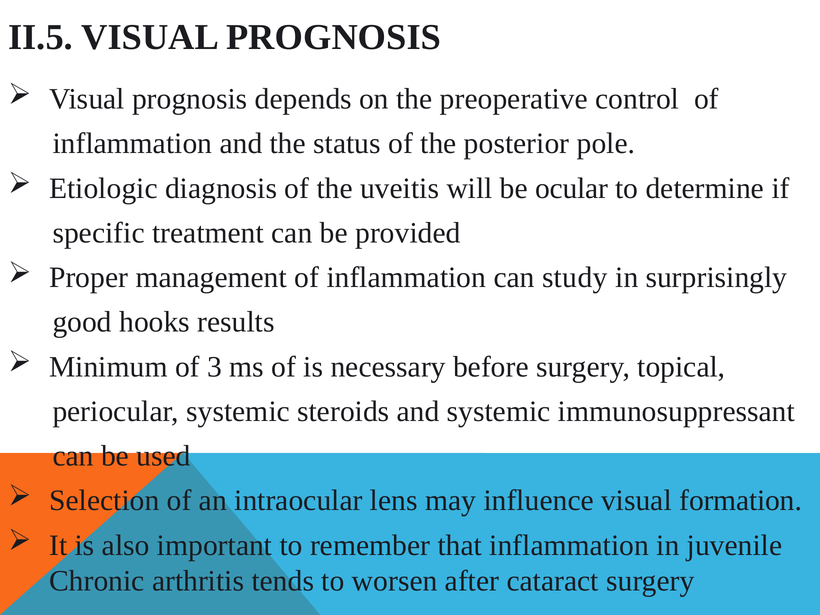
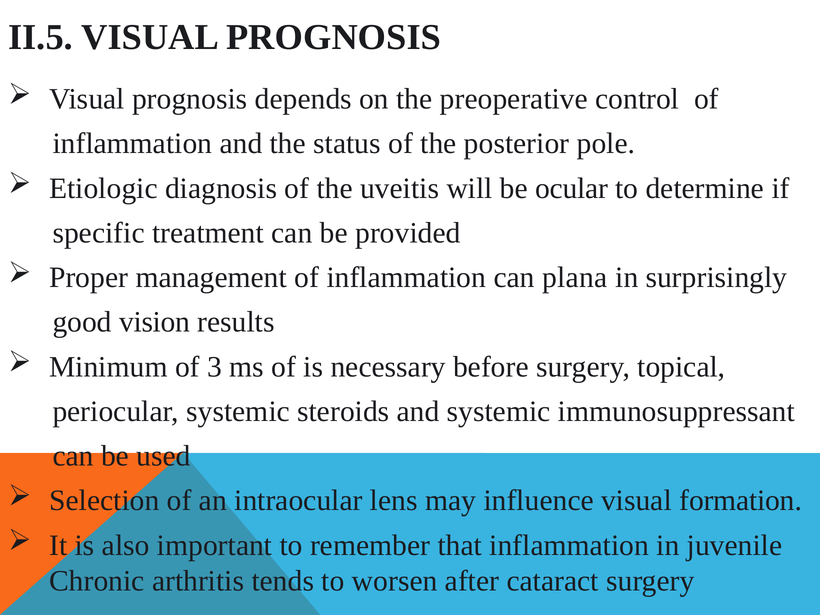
study: study -> plana
hooks: hooks -> vision
